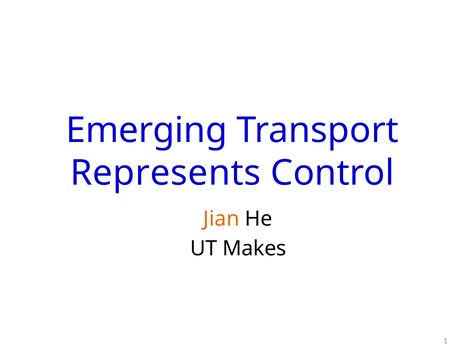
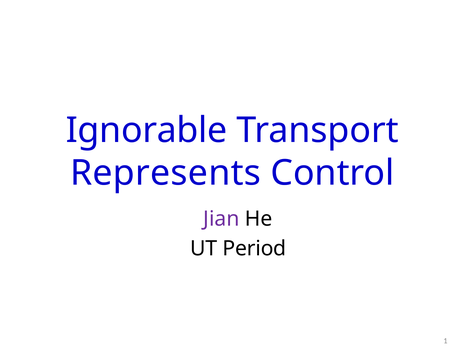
Emerging: Emerging -> Ignorable
Jian colour: orange -> purple
Makes: Makes -> Period
